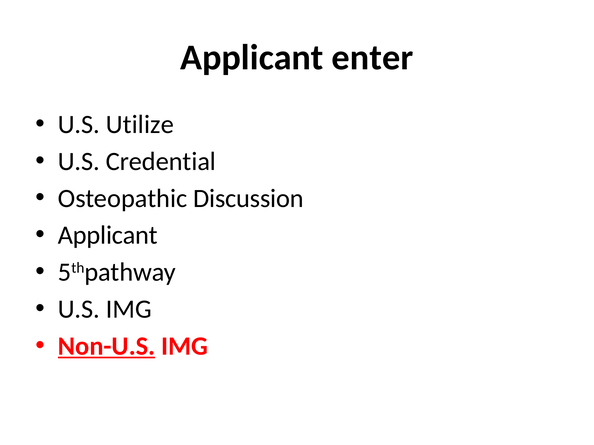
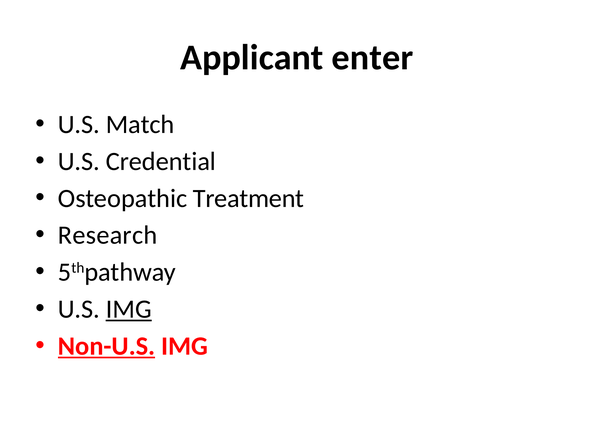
Utilize: Utilize -> Match
Discussion: Discussion -> Treatment
Applicant at (108, 236): Applicant -> Research
IMG at (129, 309) underline: none -> present
